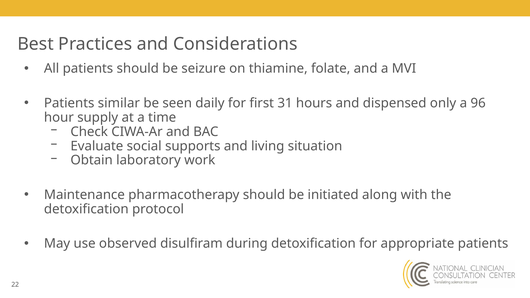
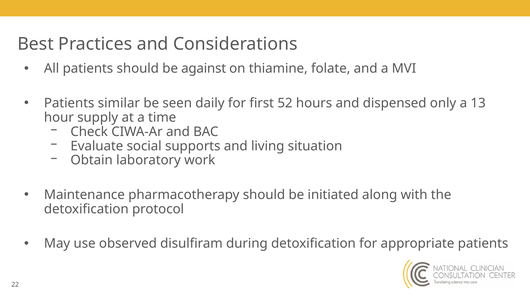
seizure: seizure -> against
31: 31 -> 52
96: 96 -> 13
